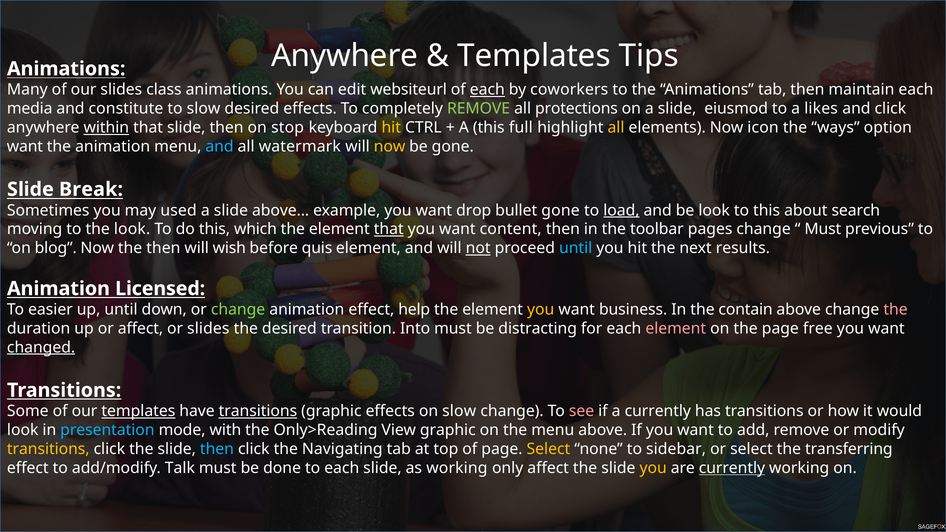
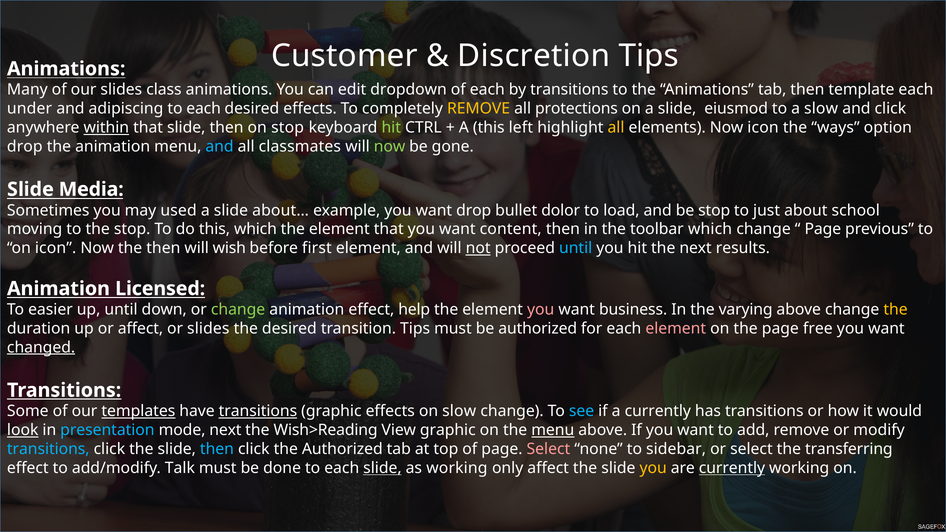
Anywhere at (345, 56): Anywhere -> Customer
Templates at (534, 56): Templates -> Discretion
websiteurl: websiteurl -> dropdown
each at (487, 90) underline: present -> none
by coworkers: coworkers -> transitions
maintain: maintain -> template
media: media -> under
constitute: constitute -> adipiscing
slow at (204, 109): slow -> each
REMOVE at (479, 109) colour: light green -> yellow
a likes: likes -> slow
hit at (391, 128) colour: yellow -> light green
full: full -> left
want at (25, 147): want -> drop
watermark: watermark -> classmates
now at (390, 147) colour: yellow -> light green
Break: Break -> Media
above…: above… -> about…
bullet gone: gone -> dolor
load underline: present -> none
be look: look -> stop
to this: this -> just
search: search -> school
the look: look -> stop
that at (389, 229) underline: present -> none
toolbar pages: pages -> which
Must at (823, 229): Must -> Page
on blog: blog -> icon
quis: quis -> first
you at (541, 310) colour: yellow -> pink
contain: contain -> varying
the at (896, 310) colour: pink -> yellow
transition Into: Into -> Tips
be distracting: distracting -> authorized
see colour: pink -> light blue
look at (23, 430) underline: none -> present
mode with: with -> next
Only>Reading: Only>Reading -> Wish>Reading
menu at (553, 430) underline: none -> present
transitions at (48, 449) colour: yellow -> light blue
the Navigating: Navigating -> Authorized
Select at (548, 449) colour: yellow -> pink
slide at (382, 468) underline: none -> present
